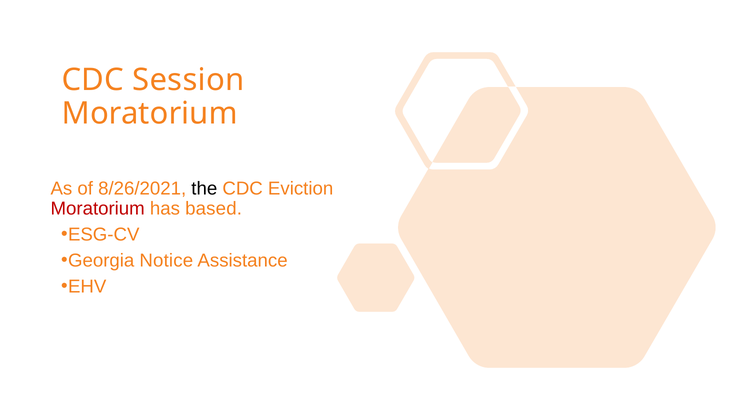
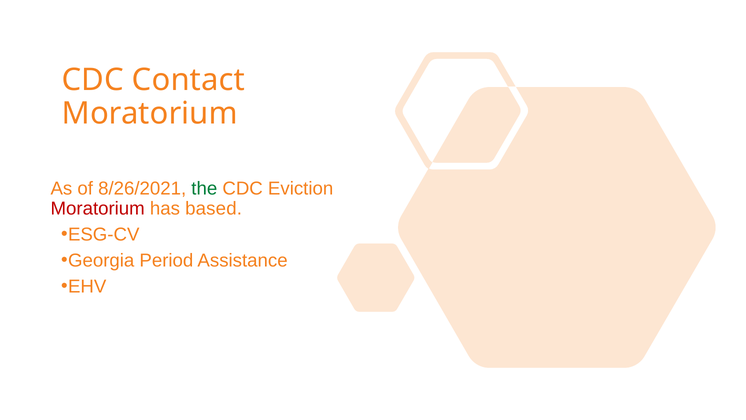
Session: Session -> Contact
the colour: black -> green
Notice: Notice -> Period
